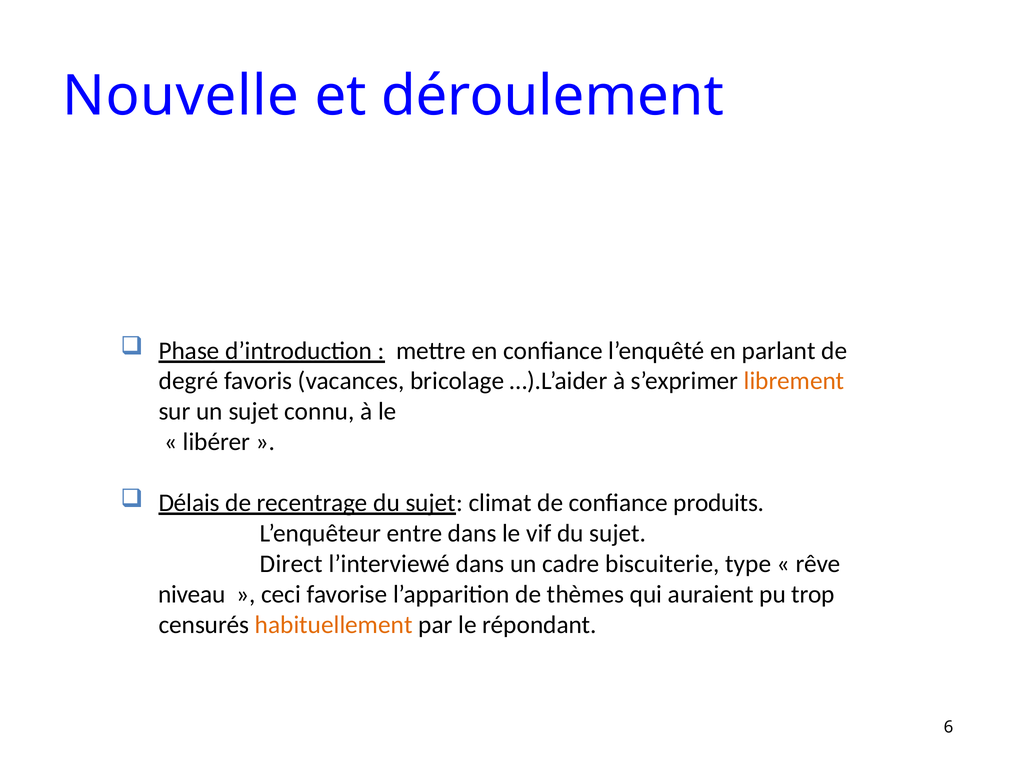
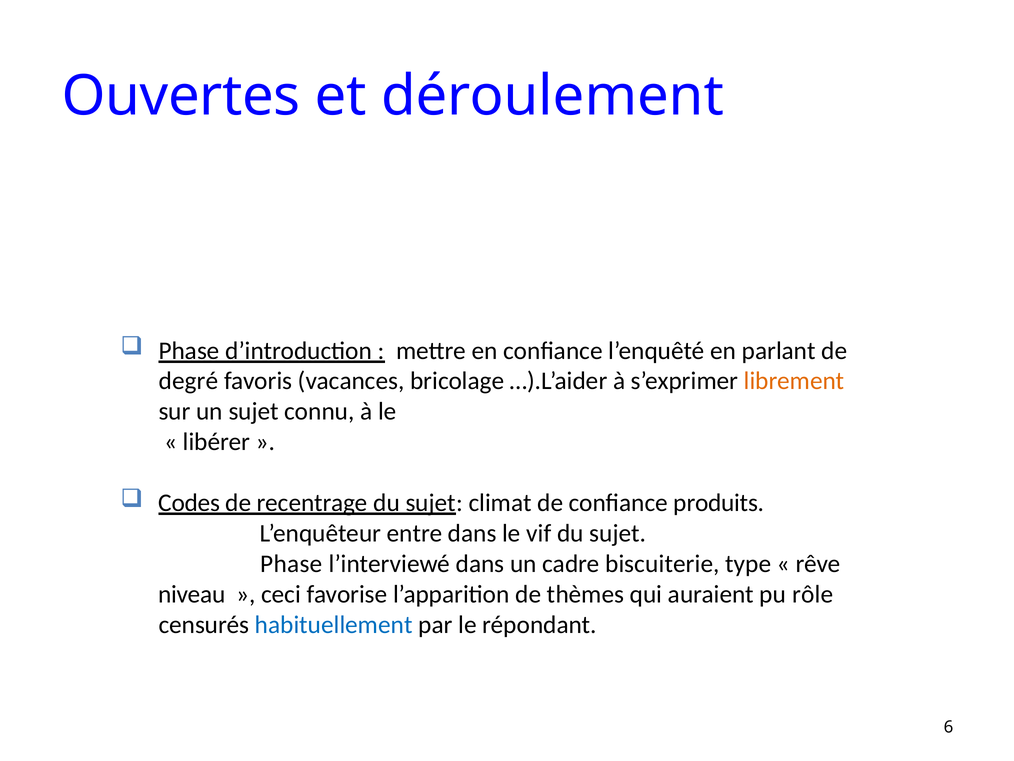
Nouvelle: Nouvelle -> Ouvertes
Délais: Délais -> Codes
Direct at (291, 563): Direct -> Phase
trop: trop -> rôle
habituellement colour: orange -> blue
